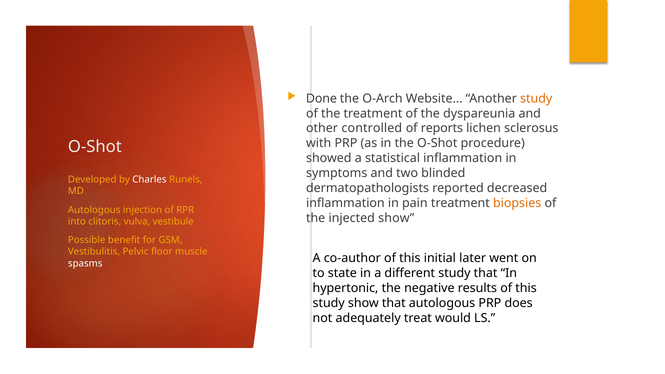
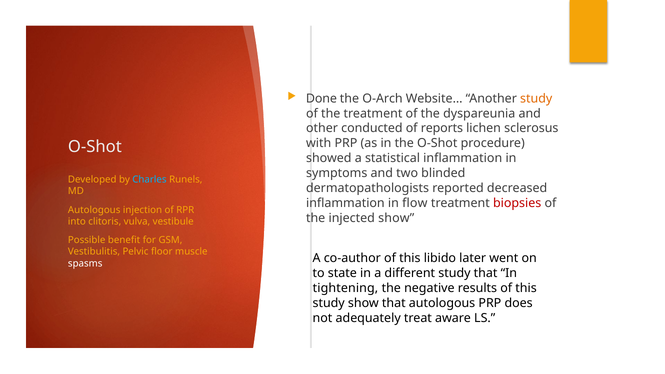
controlled: controlled -> conducted
Charles colour: white -> light blue
pain: pain -> flow
biopsies colour: orange -> red
initial: initial -> libido
hypertonic: hypertonic -> tightening
would: would -> aware
